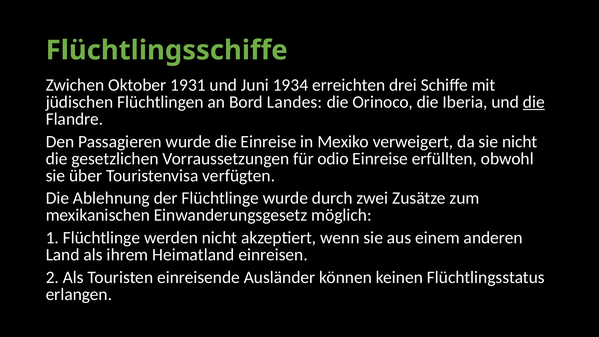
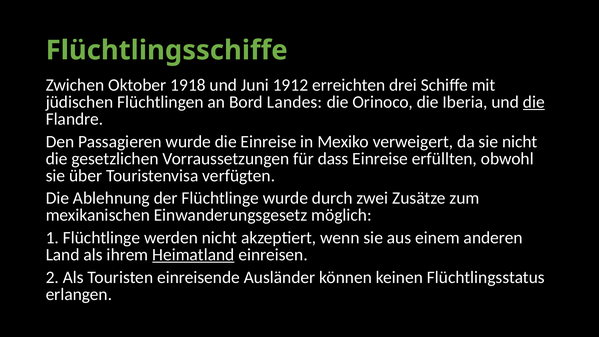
1931: 1931 -> 1918
1934: 1934 -> 1912
odio: odio -> dass
Heimatland underline: none -> present
